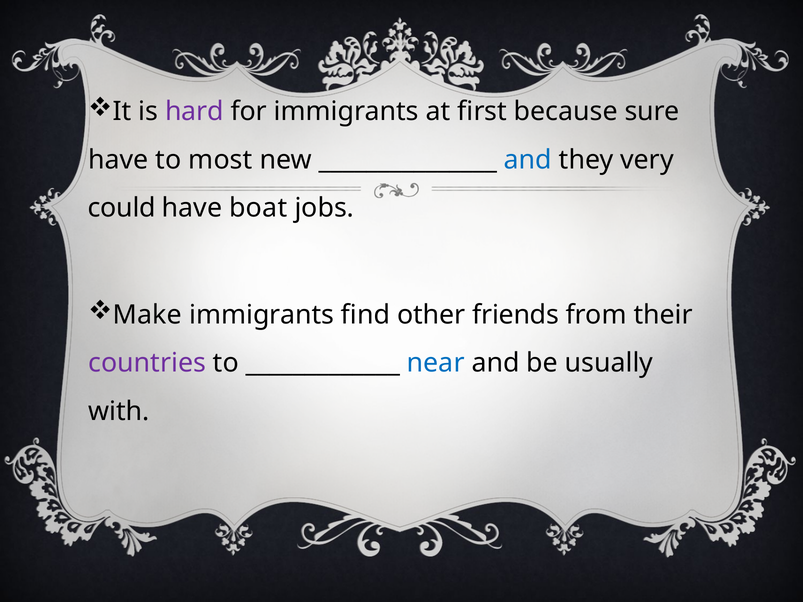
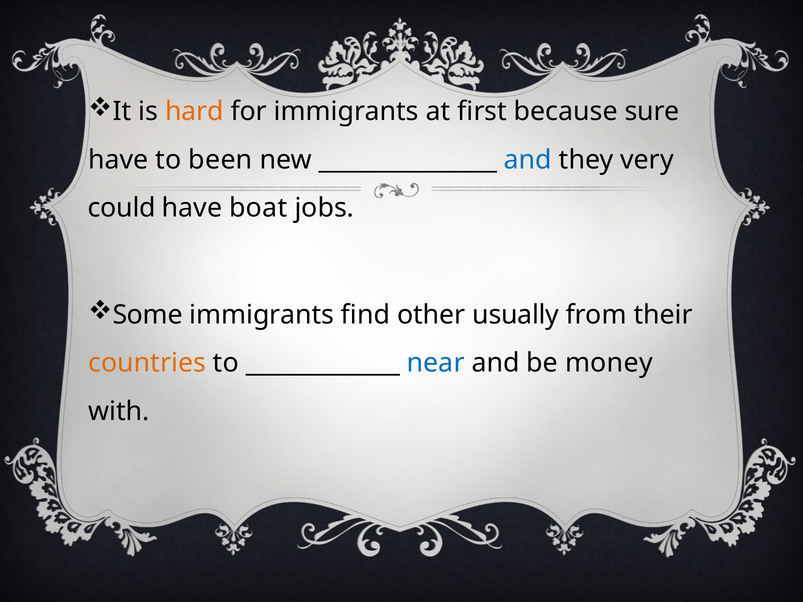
hard colour: purple -> orange
most: most -> been
Make: Make -> Some
friends: friends -> usually
countries colour: purple -> orange
usually: usually -> money
